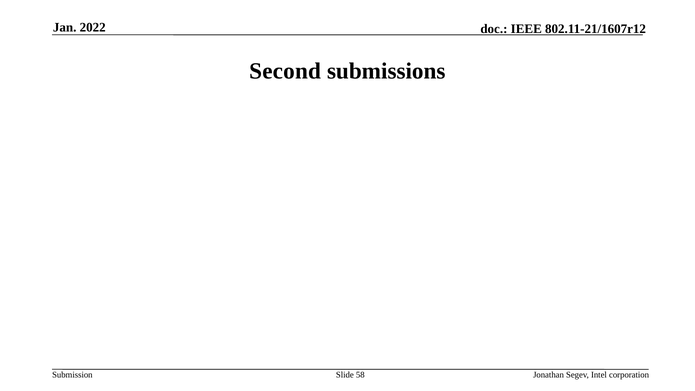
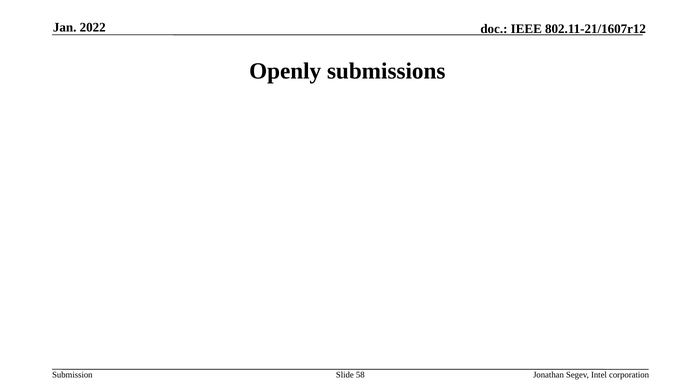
Second: Second -> Openly
